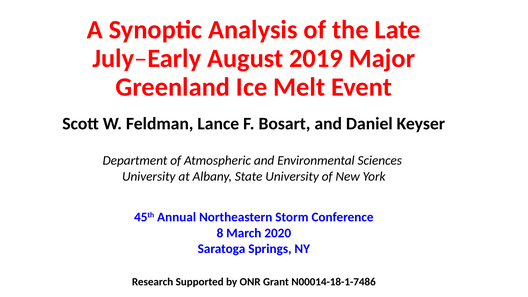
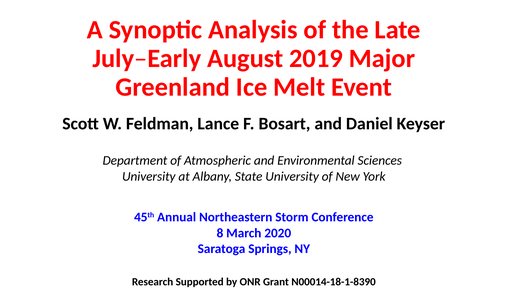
N00014-18-1-7486: N00014-18-1-7486 -> N00014-18-1-8390
